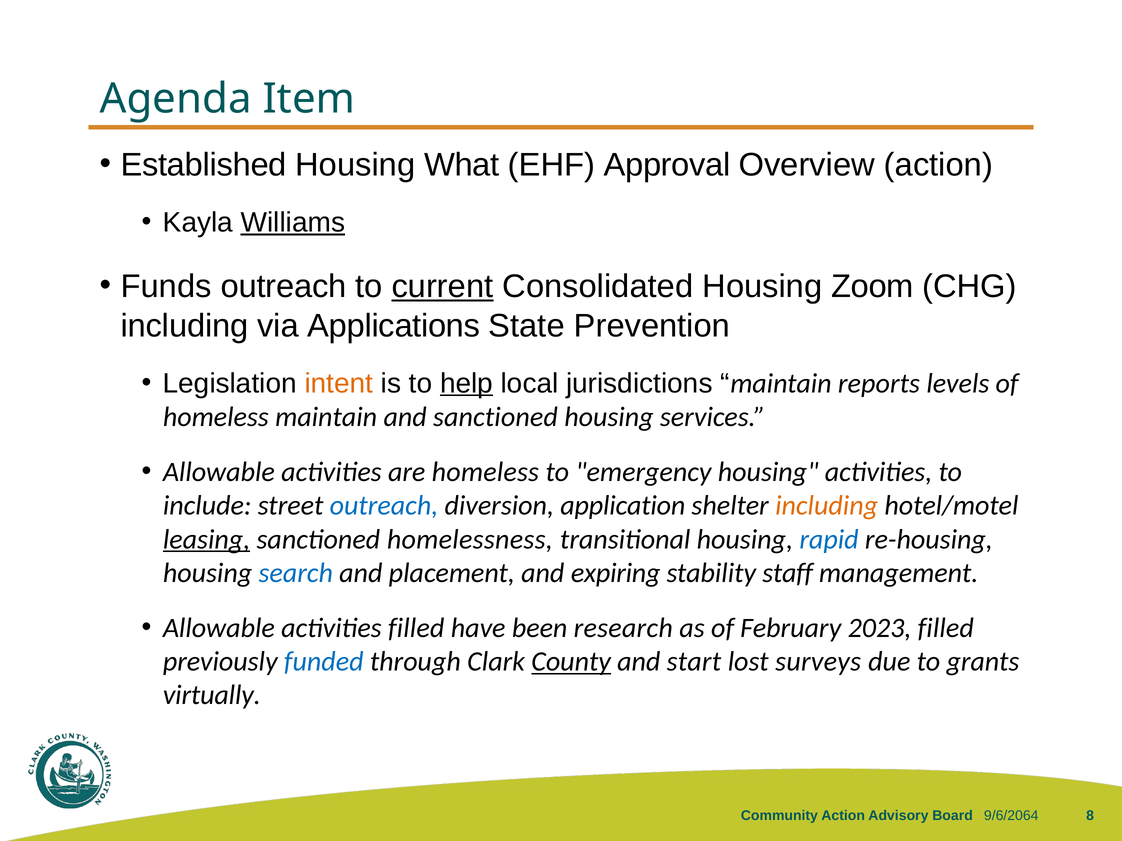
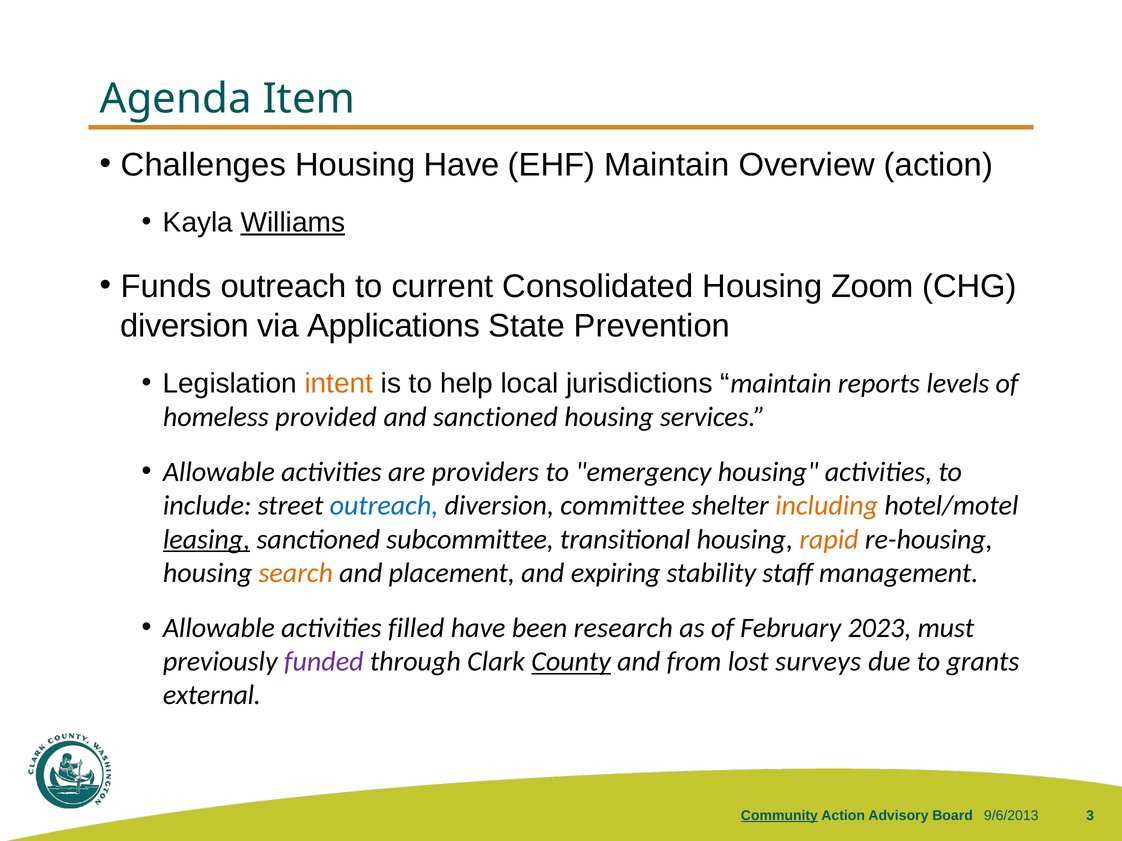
Established: Established -> Challenges
Housing What: What -> Have
EHF Approval: Approval -> Maintain
current underline: present -> none
including at (185, 326): including -> diversion
help underline: present -> none
homeless maintain: maintain -> provided
are homeless: homeless -> providers
application: application -> committee
homelessness: homelessness -> subcommittee
rapid colour: blue -> orange
search colour: blue -> orange
2023 filled: filled -> must
funded colour: blue -> purple
start: start -> from
virtually: virtually -> external
Community underline: none -> present
9/6/2064: 9/6/2064 -> 9/6/2013
8: 8 -> 3
